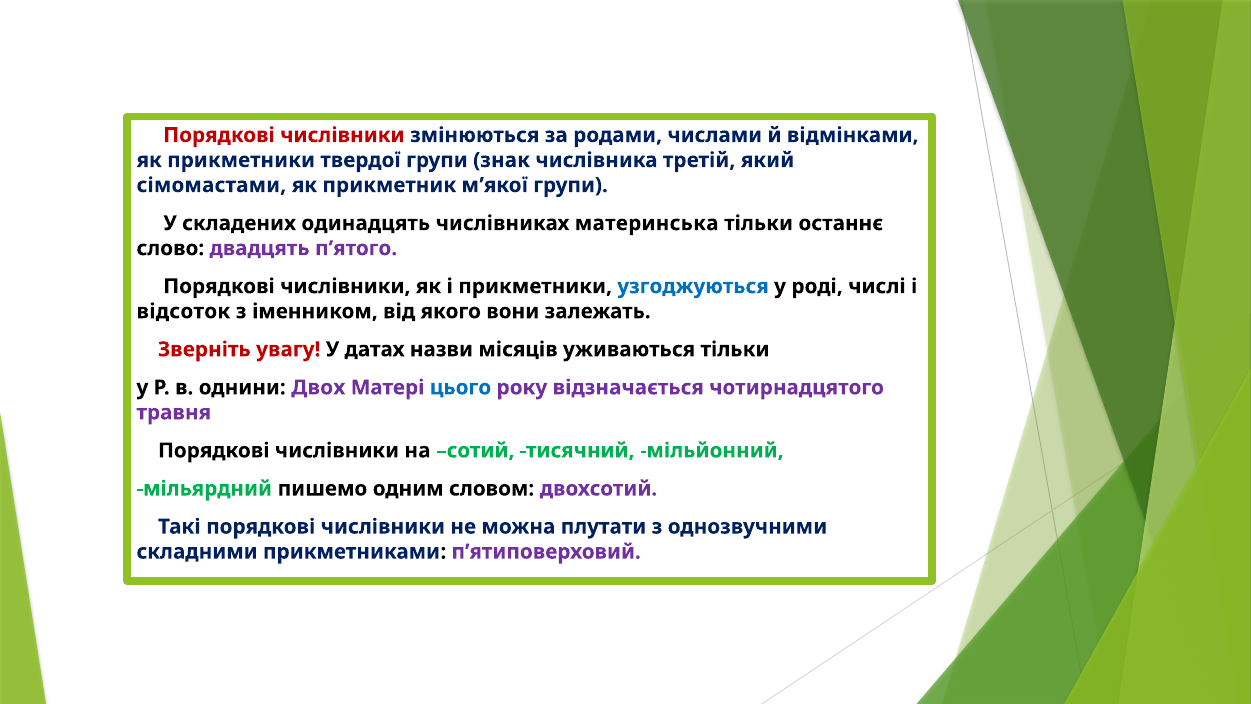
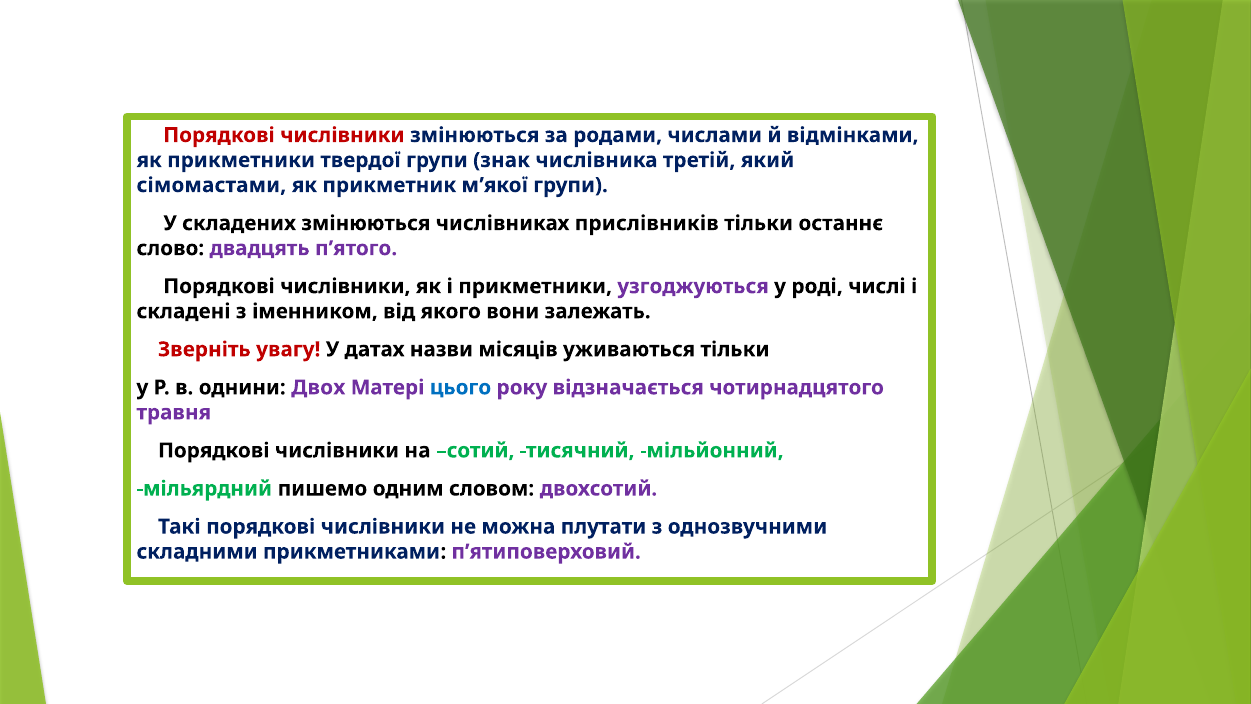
складених одинадцять: одинадцять -> змінюються
материнська: материнська -> прислівників
узгоджуються colour: blue -> purple
відсоток: відсоток -> складені
